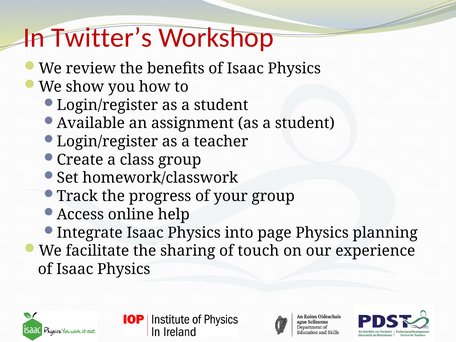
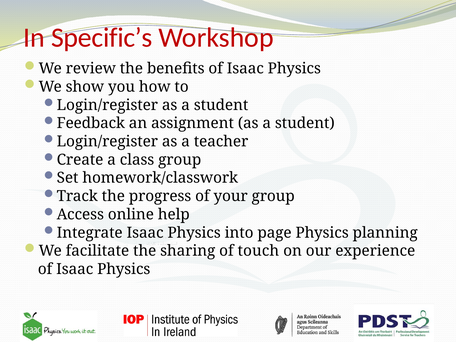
Twitter’s: Twitter’s -> Specific’s
Available: Available -> Feedback
